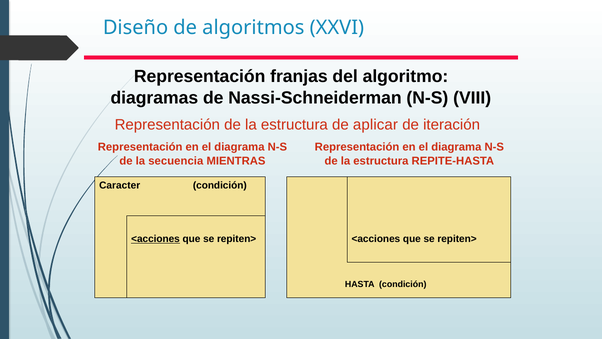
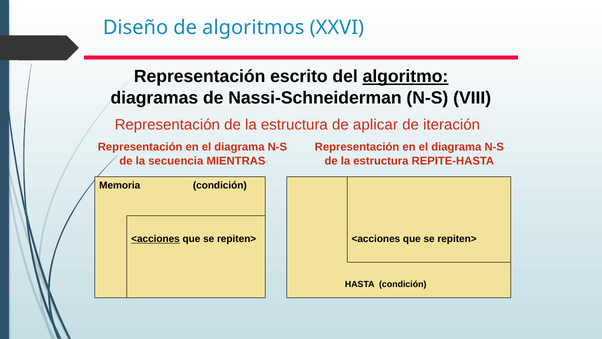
franjas: franjas -> escrito
algoritmo underline: none -> present
Caracter: Caracter -> Memoria
